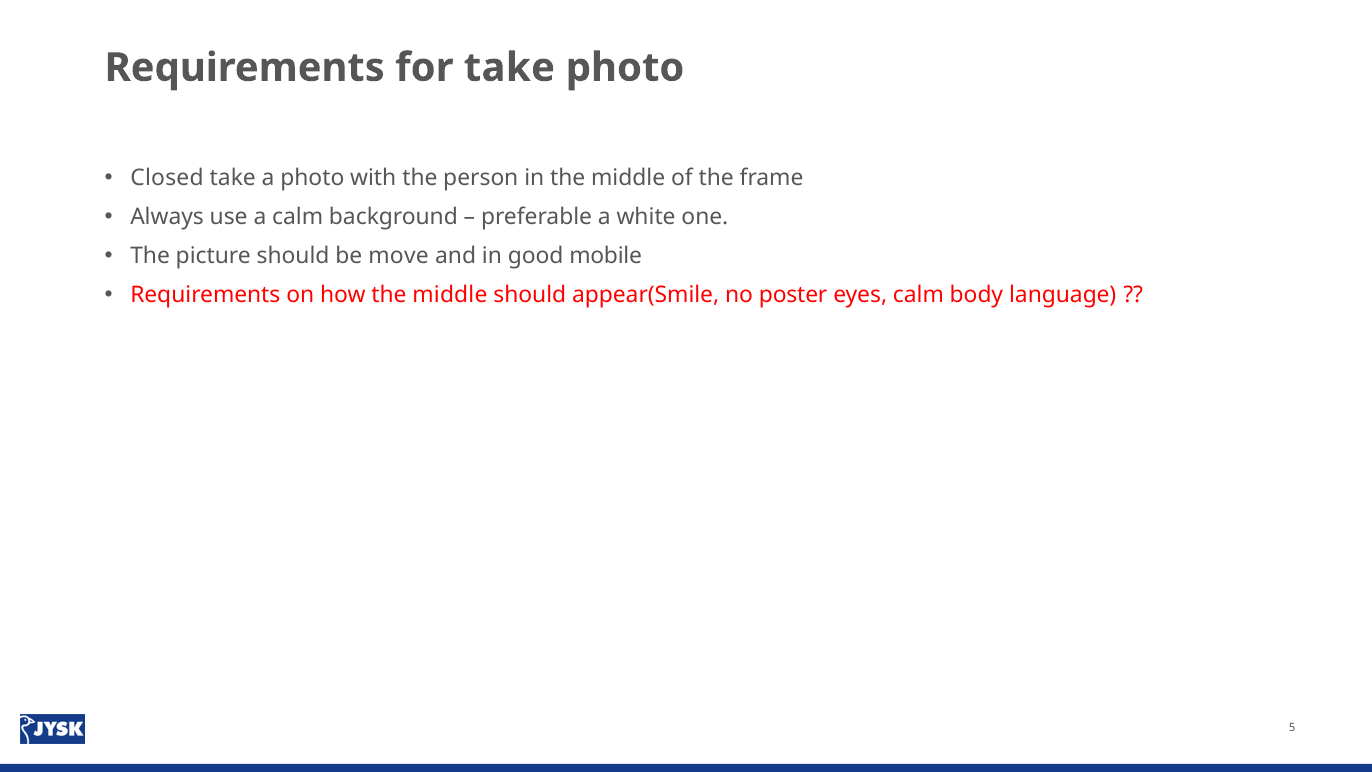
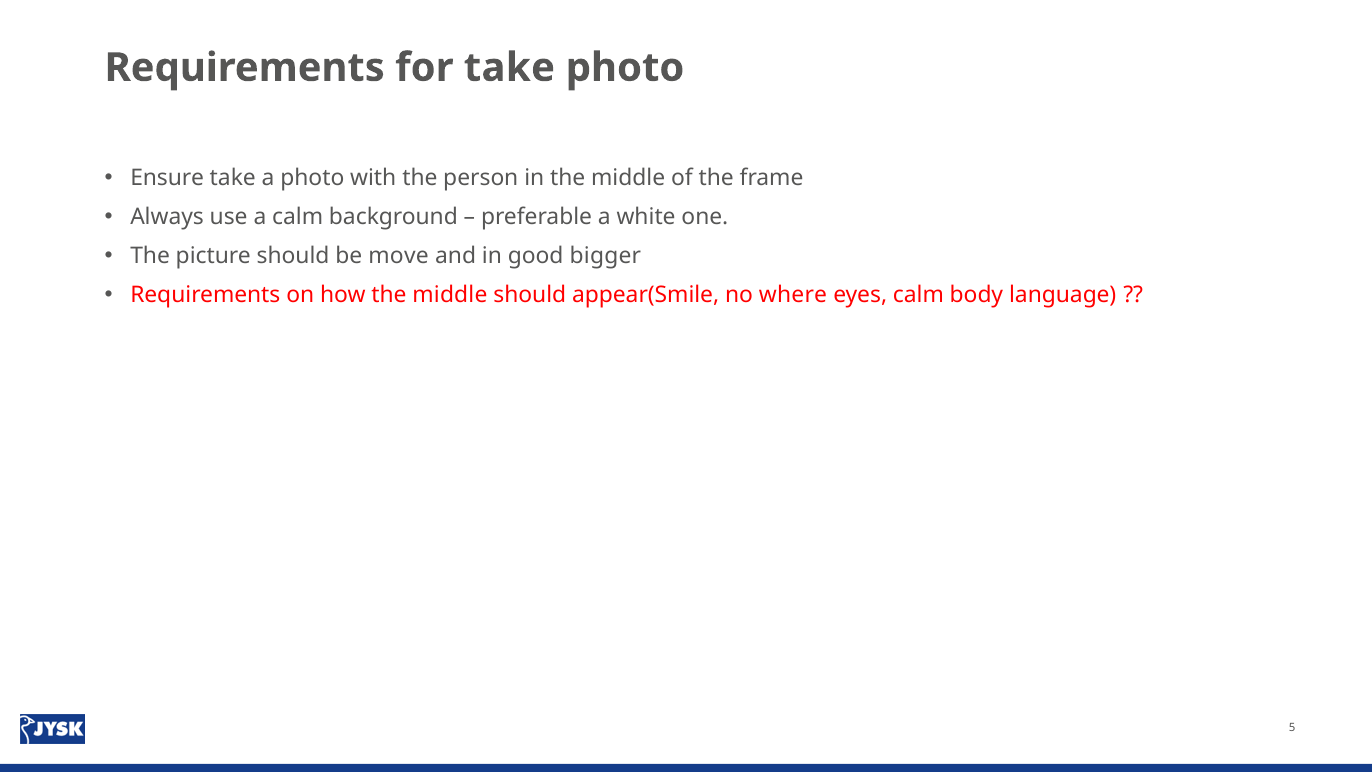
Closed: Closed -> Ensure
mobile: mobile -> bigger
poster: poster -> where
